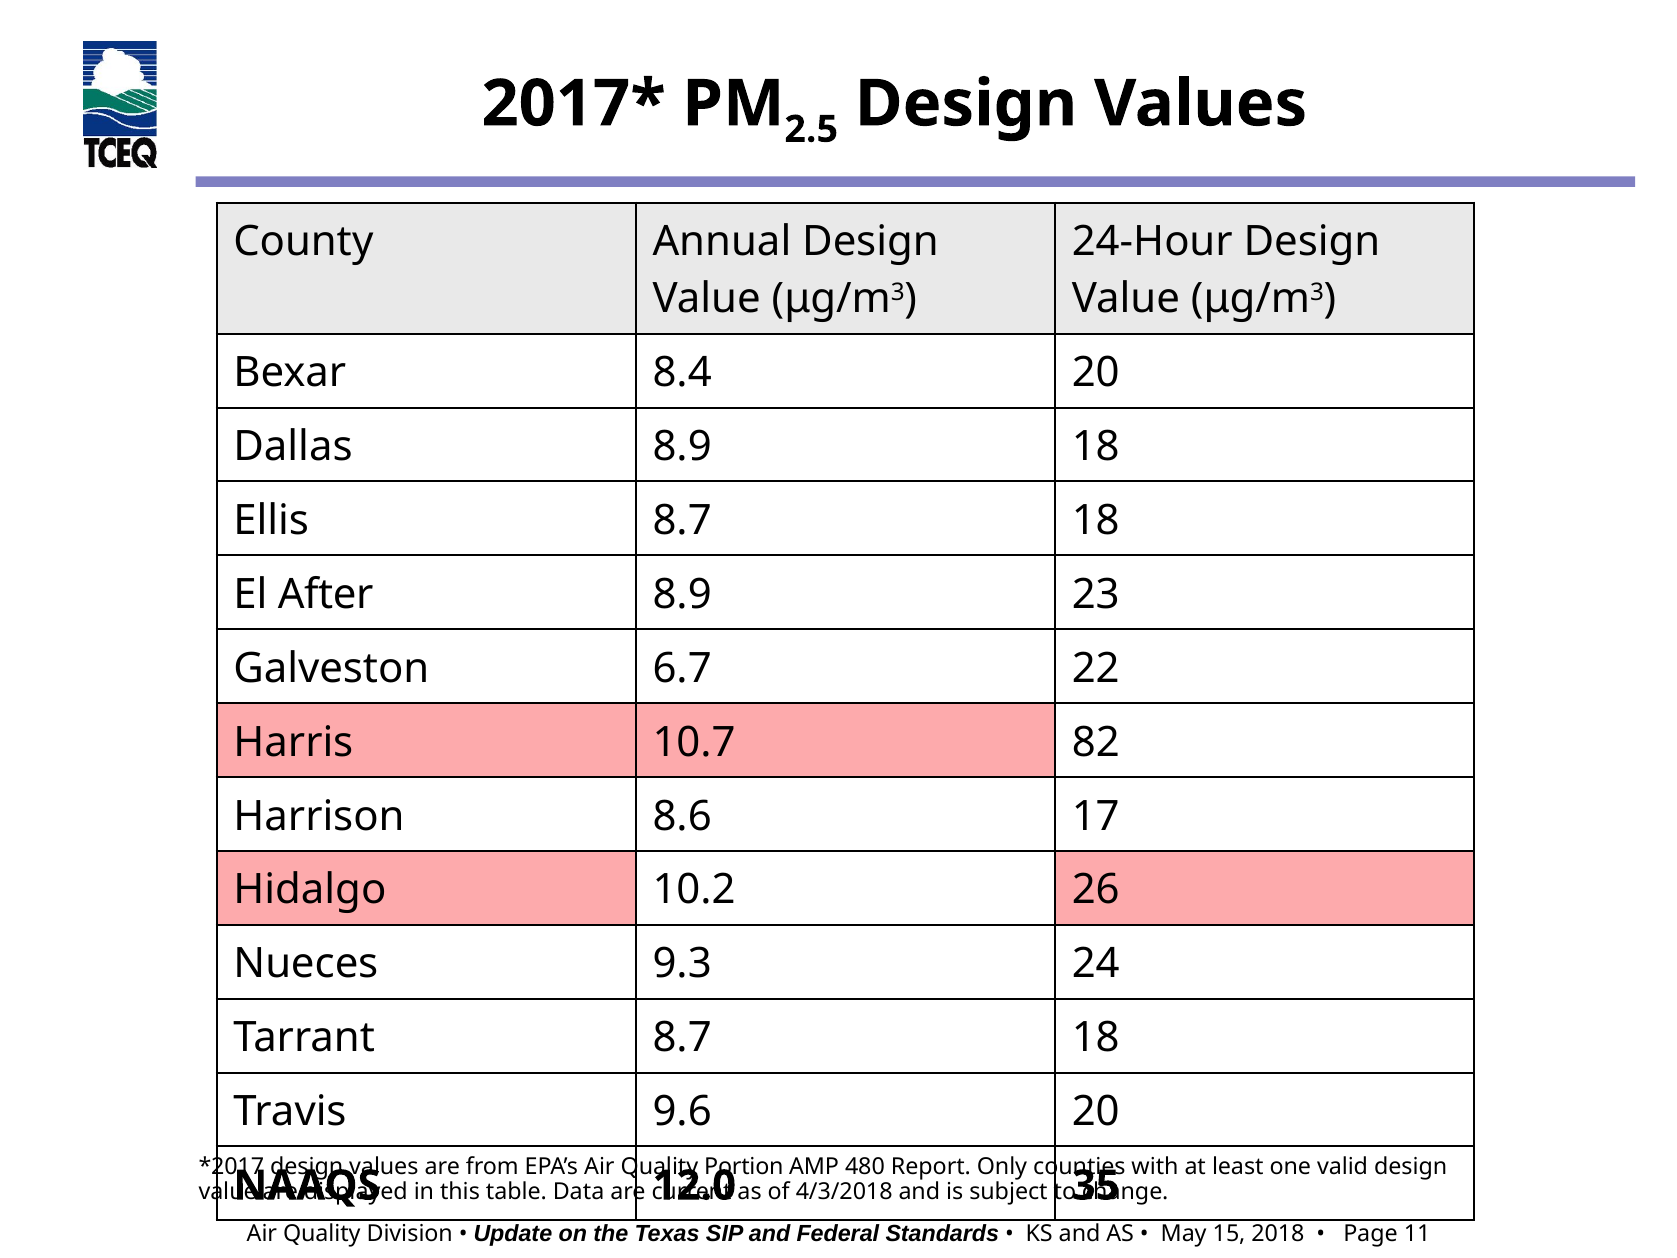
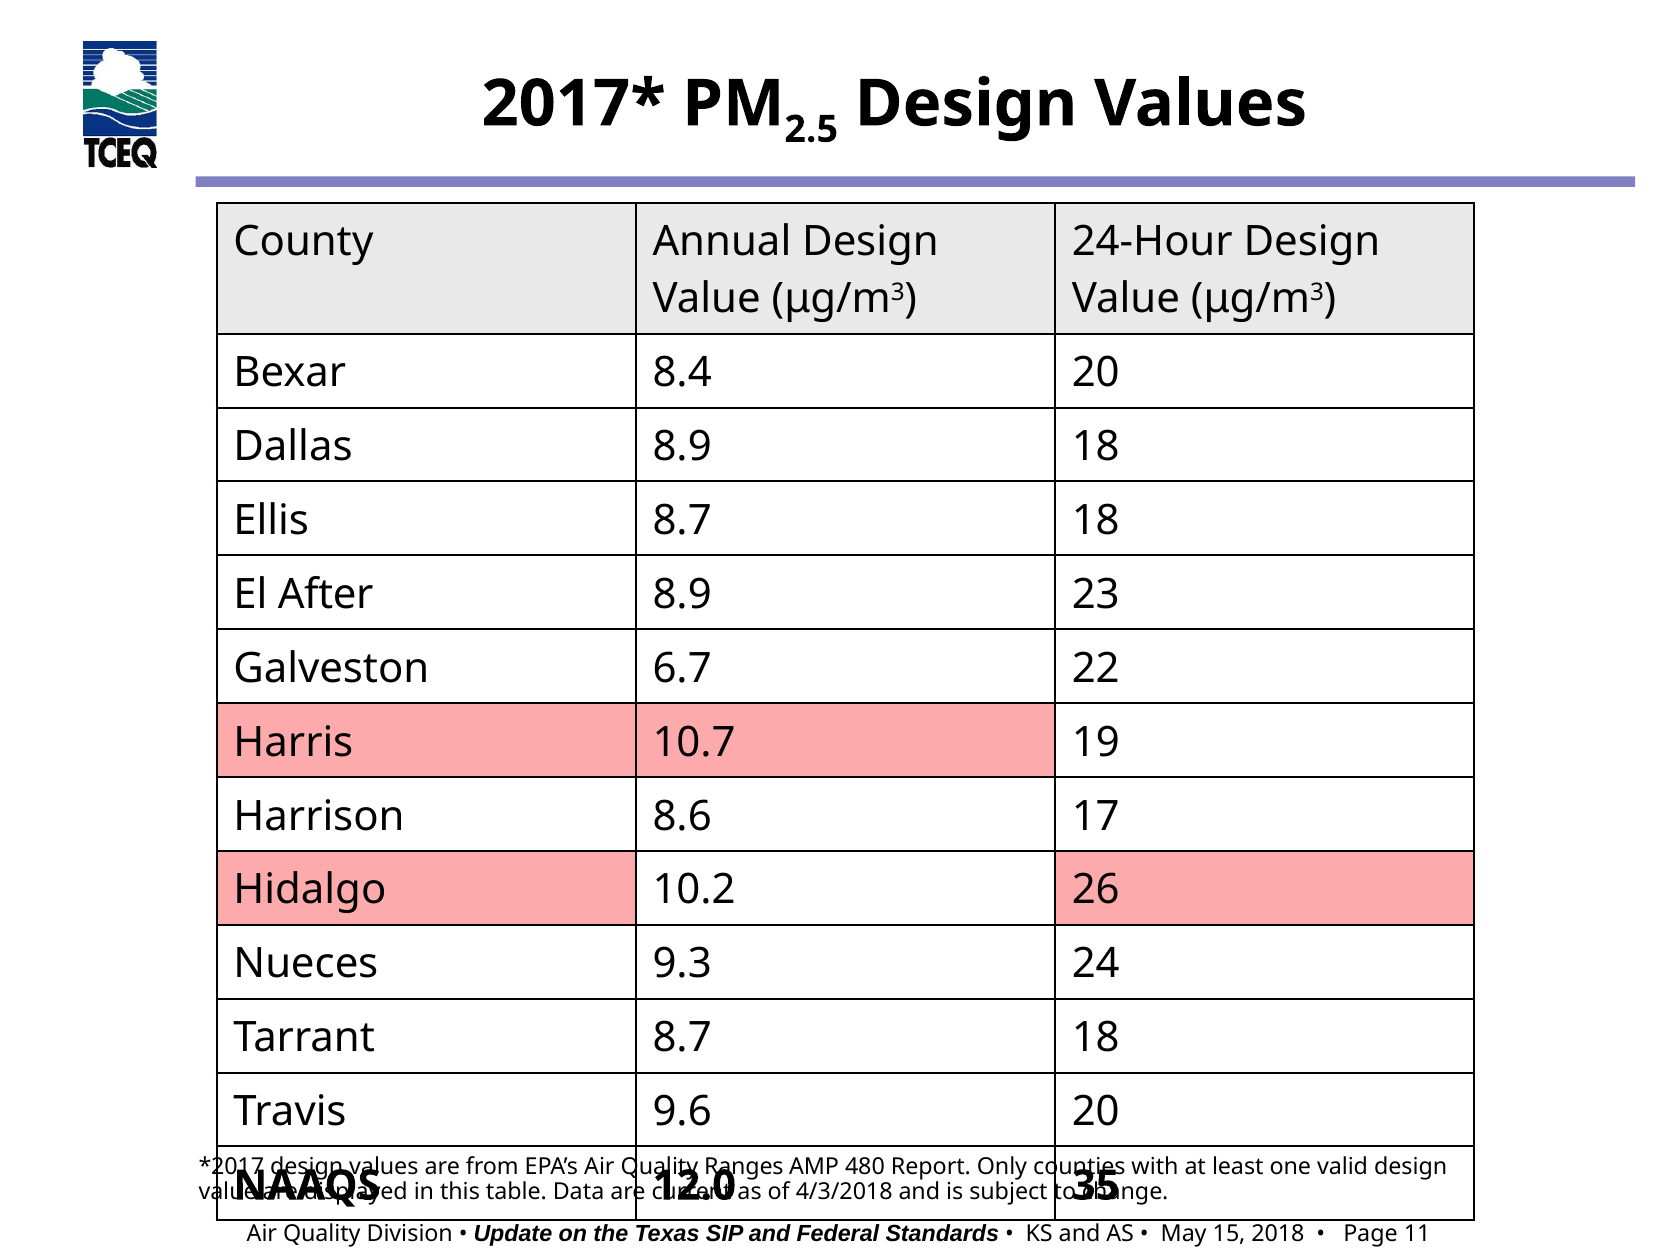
82: 82 -> 19
Portion: Portion -> Ranges
